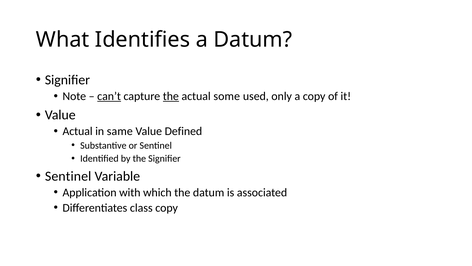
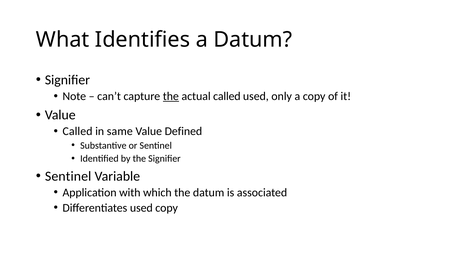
can’t underline: present -> none
actual some: some -> called
Actual at (78, 131): Actual -> Called
Differentiates class: class -> used
